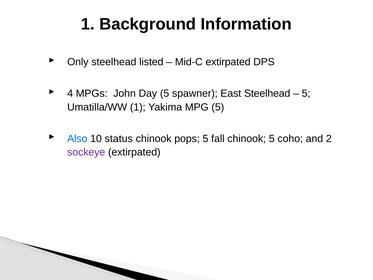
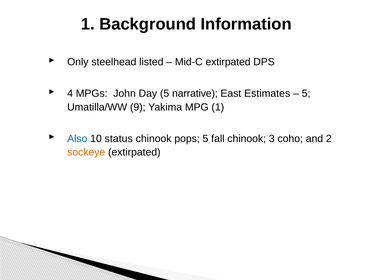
spawner: spawner -> narrative
East Steelhead: Steelhead -> Estimates
Umatilla/WW 1: 1 -> 9
MPG 5: 5 -> 1
chinook 5: 5 -> 3
sockeye colour: purple -> orange
